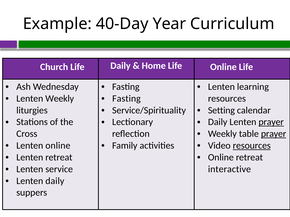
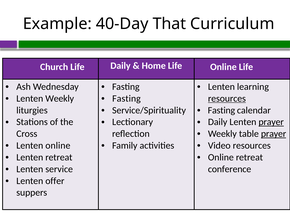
Year: Year -> That
resources at (227, 99) underline: none -> present
Setting at (221, 110): Setting -> Fasting
resources at (252, 146) underline: present -> none
interactive: interactive -> conference
Lenten daily: daily -> offer
